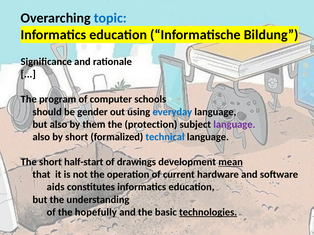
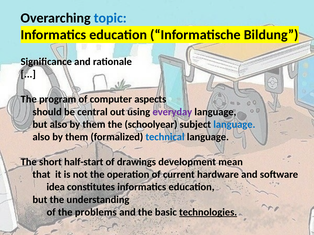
schools: schools -> aspects
gender: gender -> central
everyday colour: blue -> purple
protection: protection -> schoolyear
language at (234, 125) colour: purple -> blue
short at (77, 137): short -> them
mean underline: present -> none
aids: aids -> idea
hopefully: hopefully -> problems
